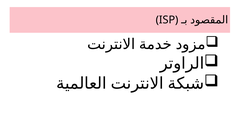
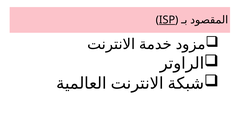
ISP underline: none -> present
